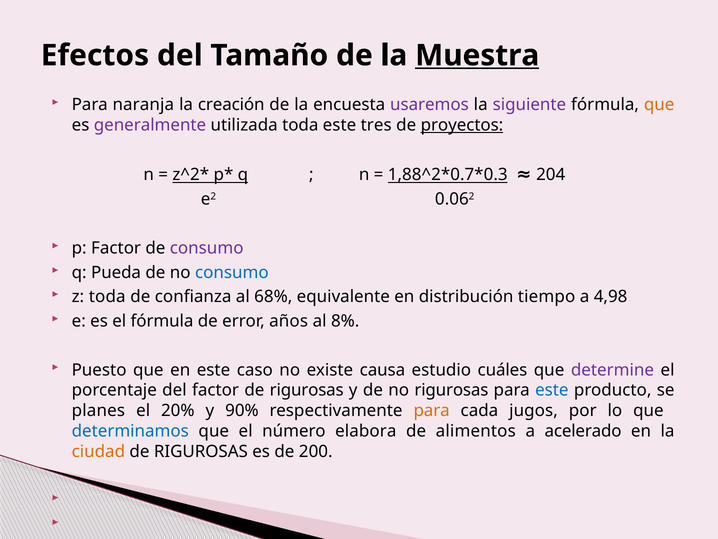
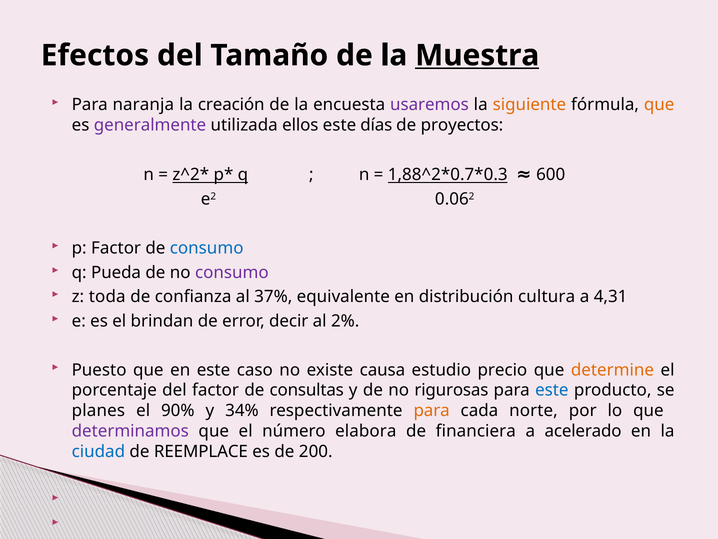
siguiente colour: purple -> orange
utilizada toda: toda -> ellos
tres: tres -> días
proyectos underline: present -> none
204: 204 -> 600
consumo at (207, 248) colour: purple -> blue
consumo at (232, 272) colour: blue -> purple
68%: 68% -> 37%
tiempo: tiempo -> cultura
4,98: 4,98 -> 4,31
el fórmula: fórmula -> brindan
años: años -> decir
8%: 8% -> 2%
cuáles: cuáles -> precio
determine colour: purple -> orange
factor de rigurosas: rigurosas -> consultas
20%: 20% -> 90%
90%: 90% -> 34%
jugos: jugos -> norte
determinamos colour: blue -> purple
alimentos: alimentos -> financiera
ciudad colour: orange -> blue
RIGUROSAS at (201, 451): RIGUROSAS -> REEMPLACE
